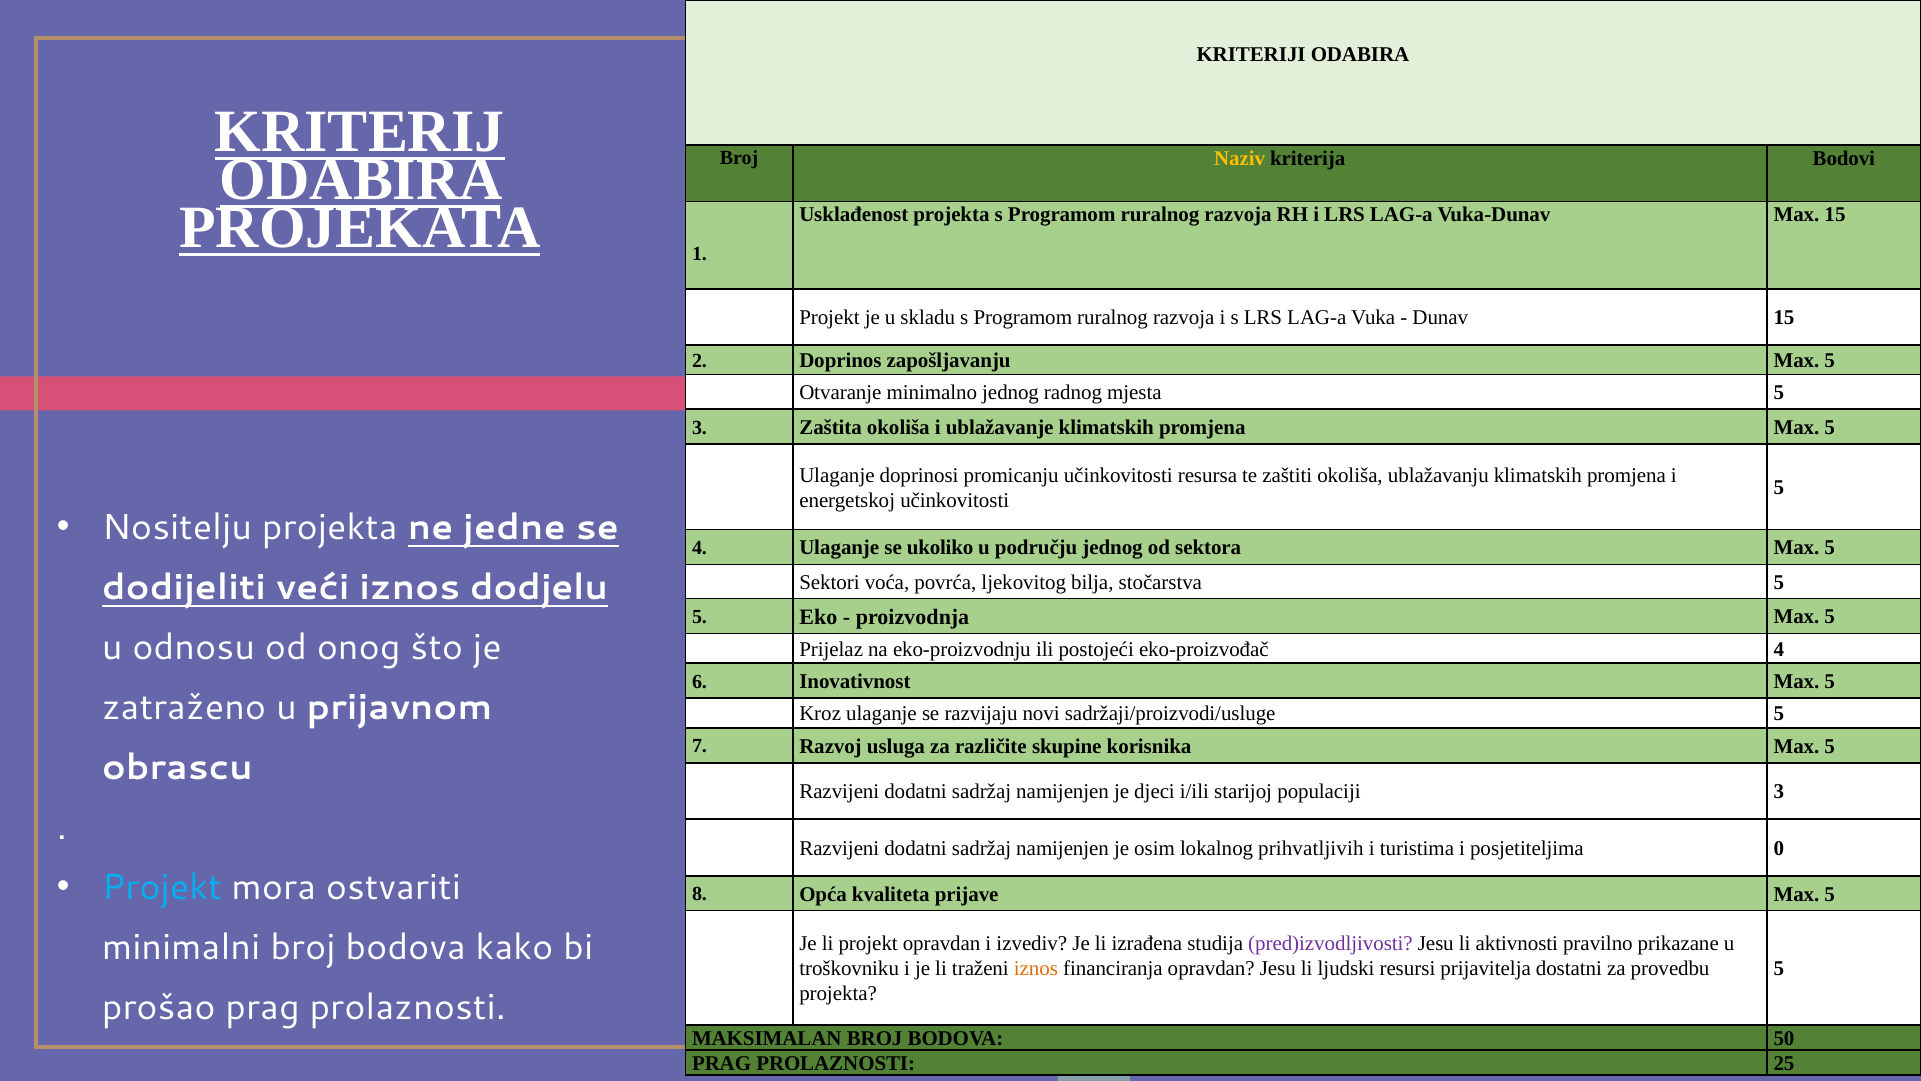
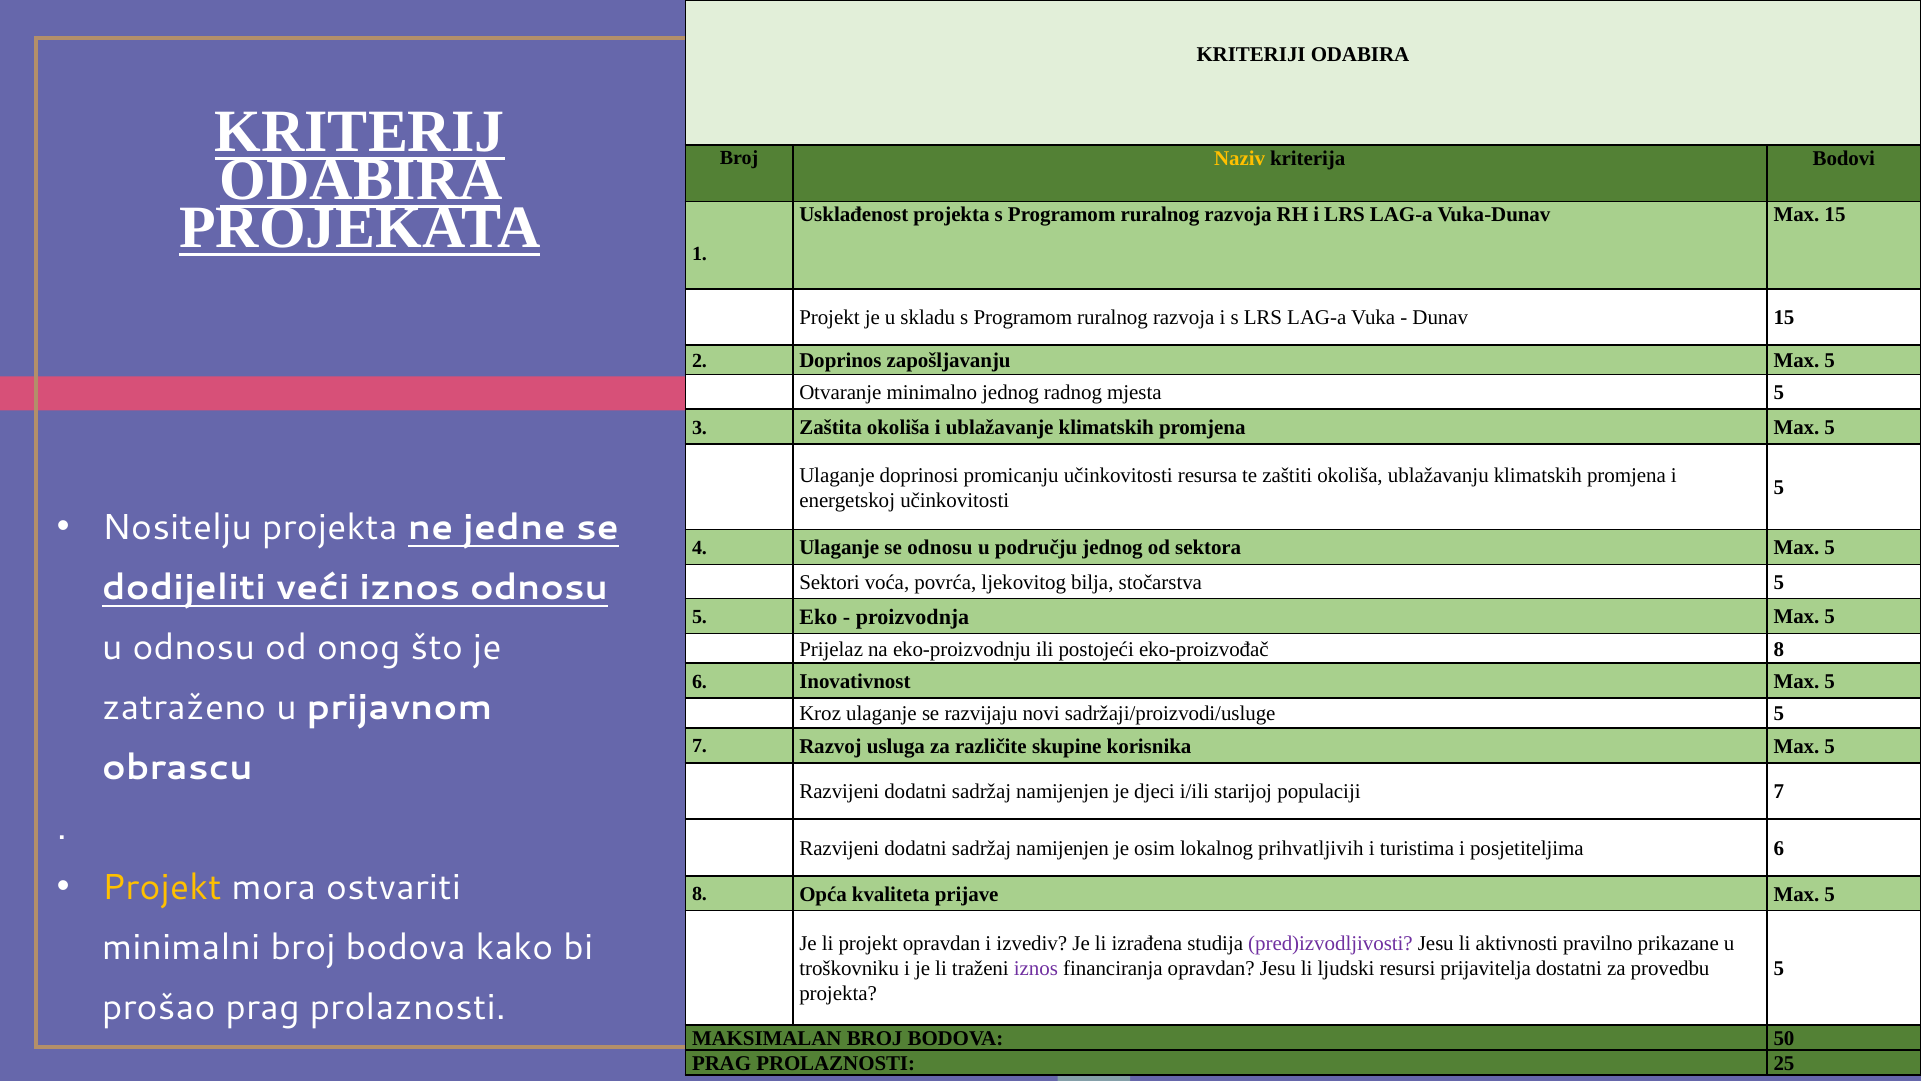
se ukoliko: ukoliko -> odnosu
iznos dodjelu: dodjelu -> odnosu
eko-proizvođač 4: 4 -> 8
populaciji 3: 3 -> 7
posjetiteljima 0: 0 -> 6
Projekt at (162, 887) colour: light blue -> yellow
iznos at (1036, 968) colour: orange -> purple
